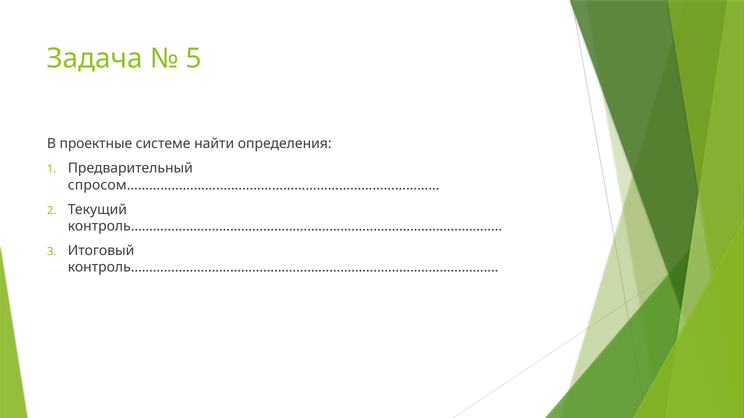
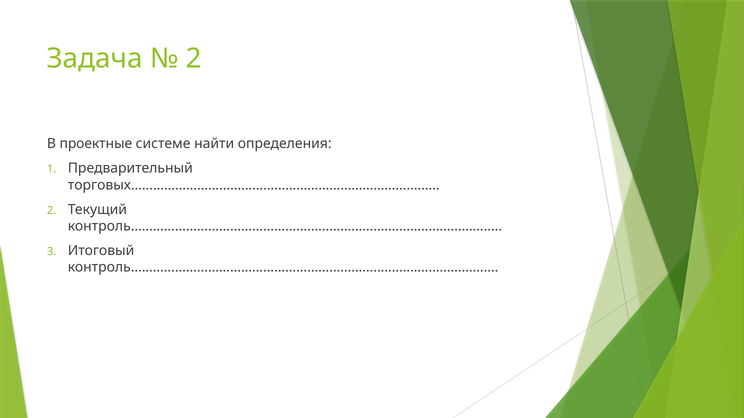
5 at (194, 59): 5 -> 2
спросом…………………………………………………………………………: спросом………………………………………………………………………… -> торговых…………………………………………………………………………
